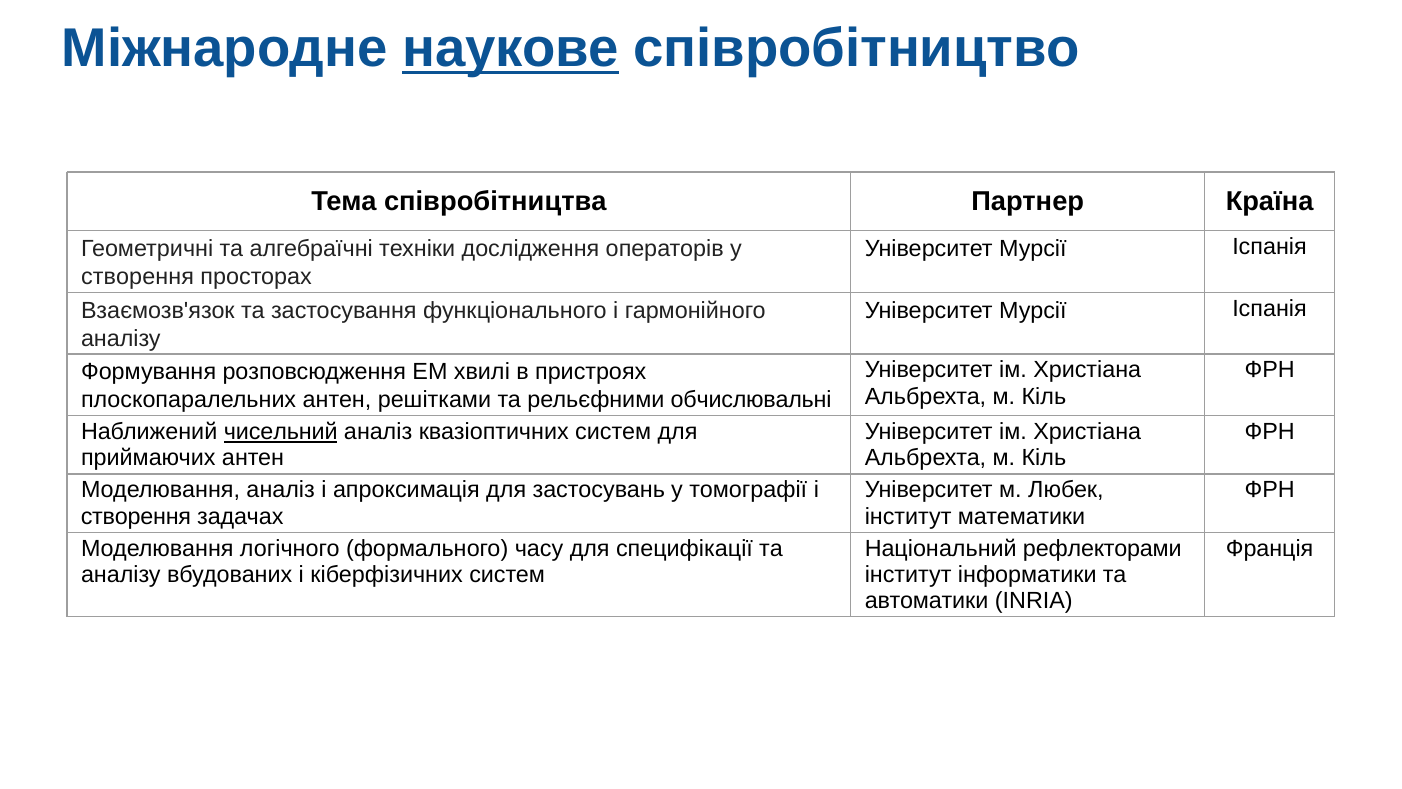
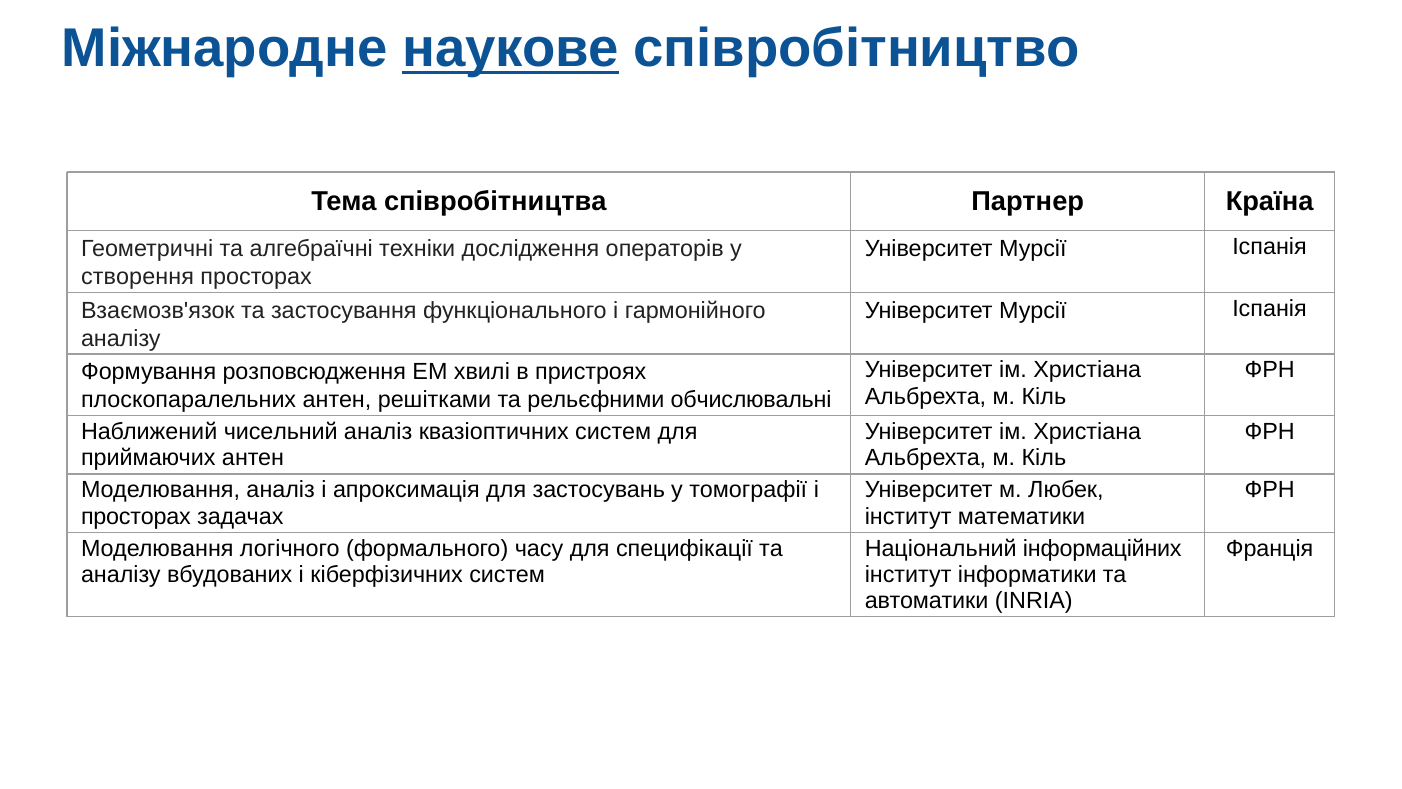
чисельний underline: present -> none
створення at (136, 516): створення -> просторах
рефлекторами: рефлекторами -> інформаційних
